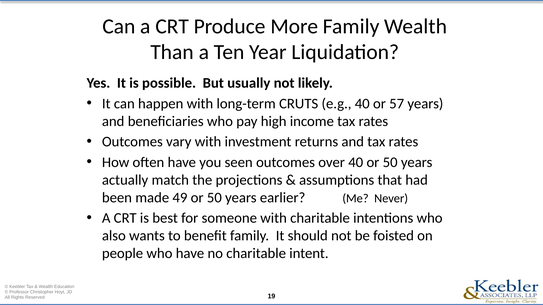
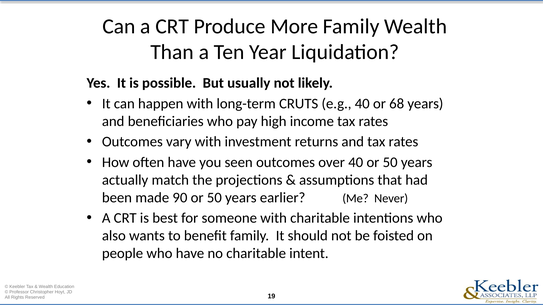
57: 57 -> 68
49: 49 -> 90
